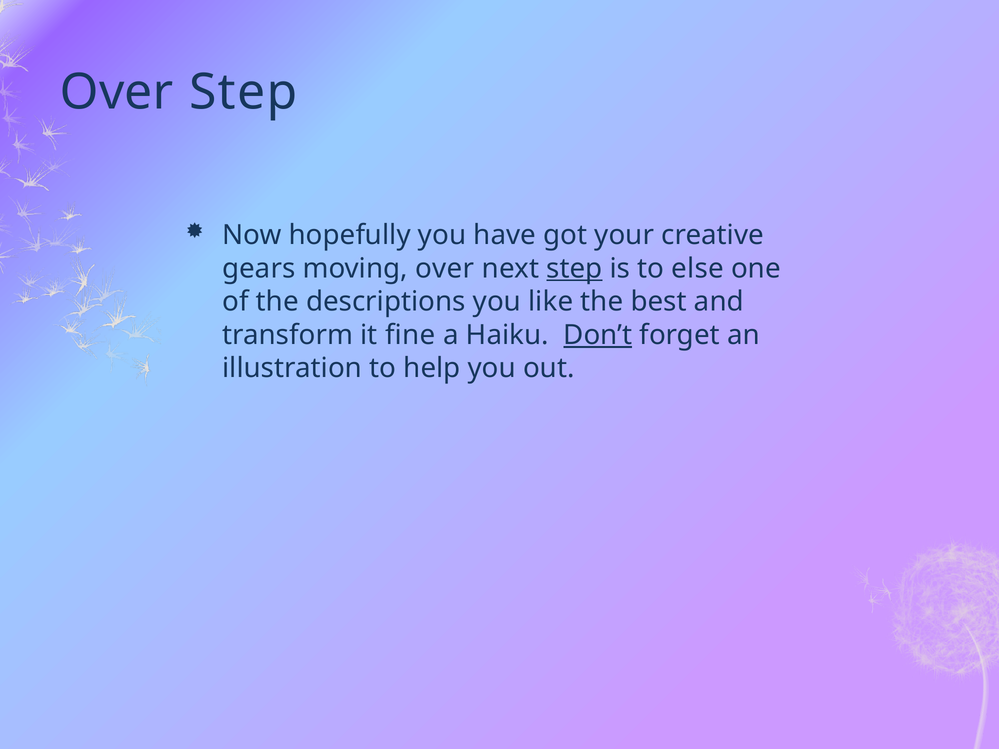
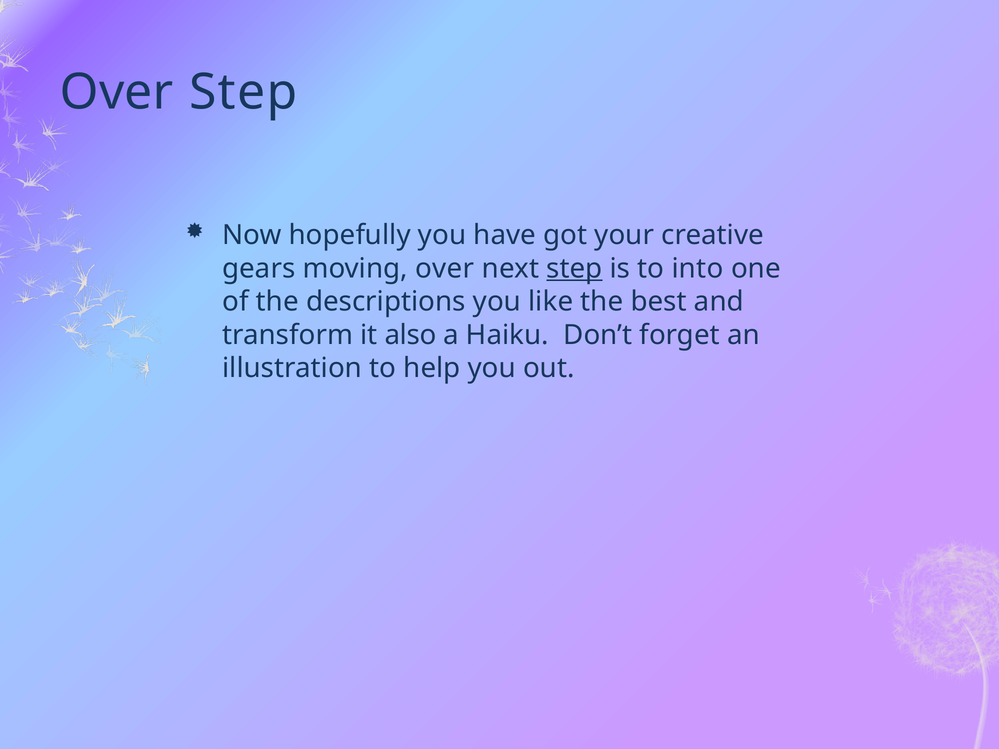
else: else -> into
fine: fine -> also
Don’t underline: present -> none
